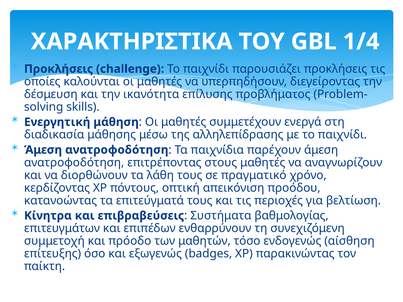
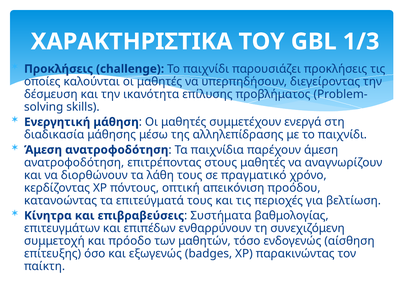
1/4: 1/4 -> 1/3
